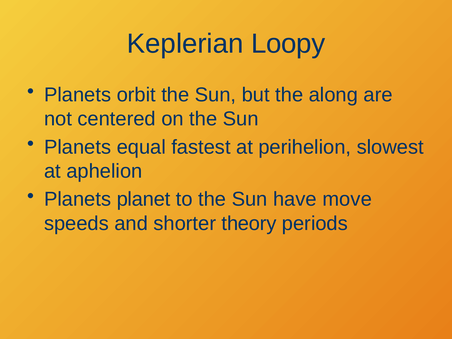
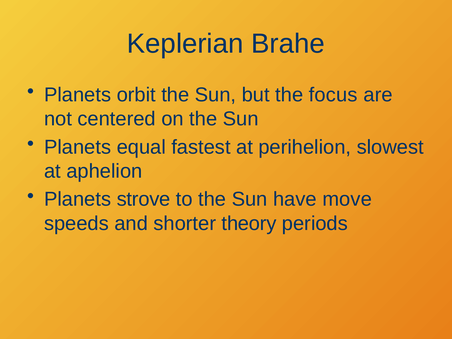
Loopy: Loopy -> Brahe
along: along -> focus
planet: planet -> strove
